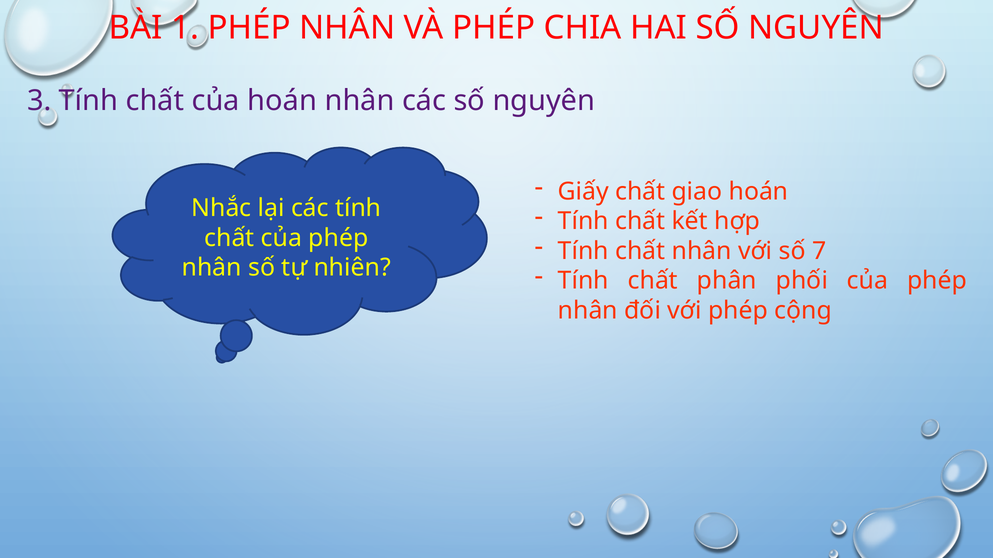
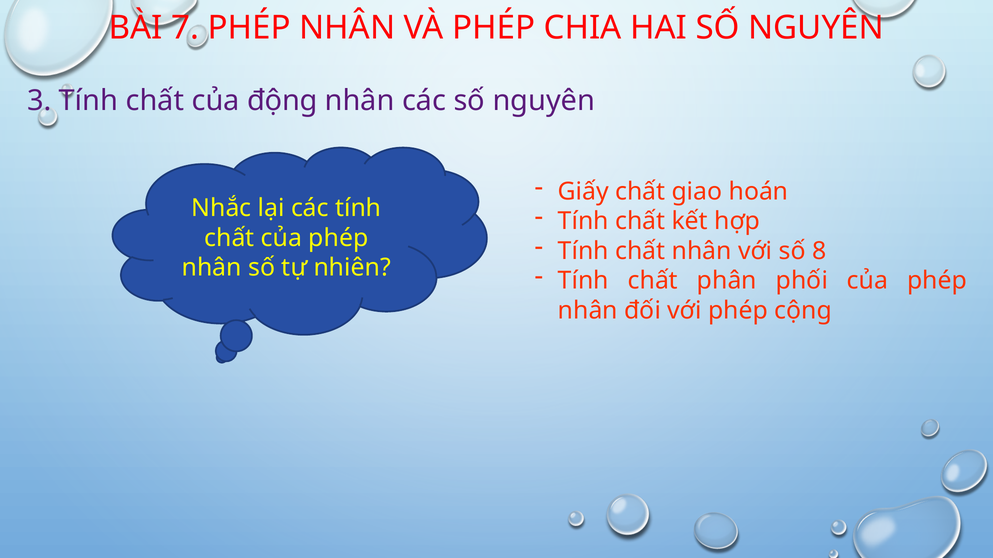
1: 1 -> 7
của hoán: hoán -> động
7: 7 -> 8
